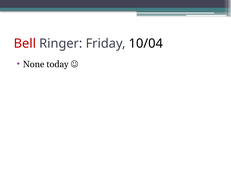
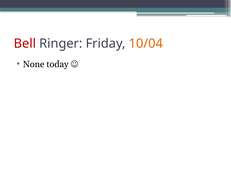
10/04 colour: black -> orange
